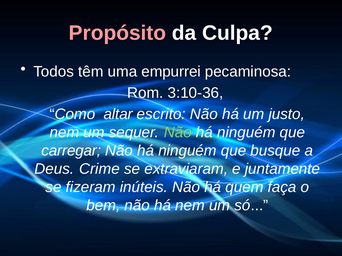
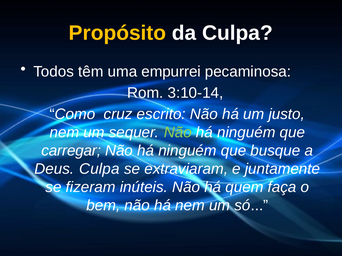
Propósito colour: pink -> yellow
3:10-36: 3:10-36 -> 3:10-14
altar: altar -> cruz
Deus Crime: Crime -> Culpa
